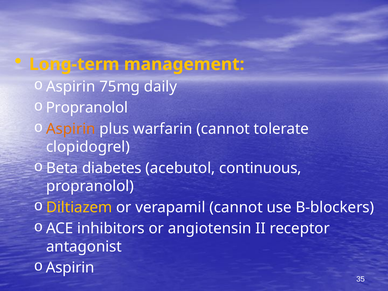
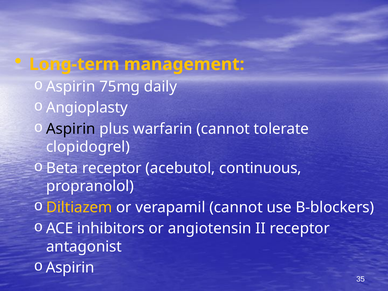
Propranolol at (87, 108): Propranolol -> Angioplasty
Aspirin at (71, 129) colour: orange -> black
Beta diabetes: diabetes -> receptor
